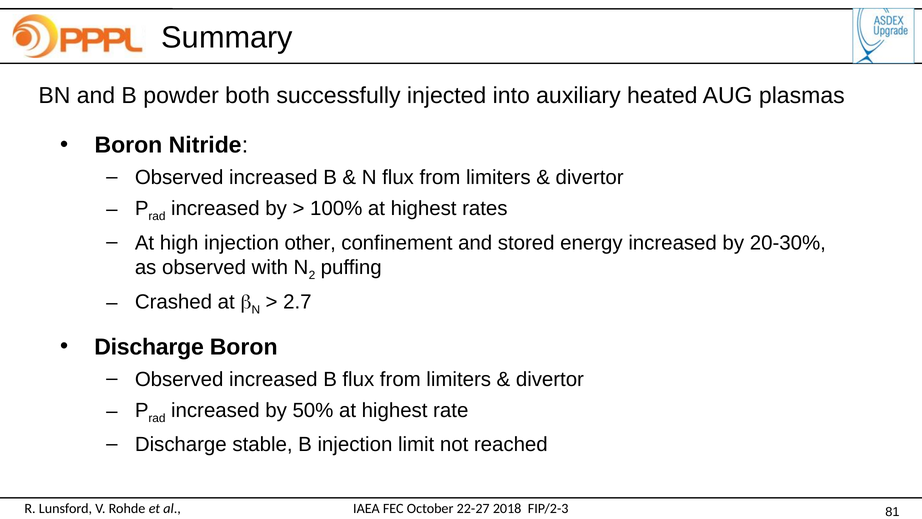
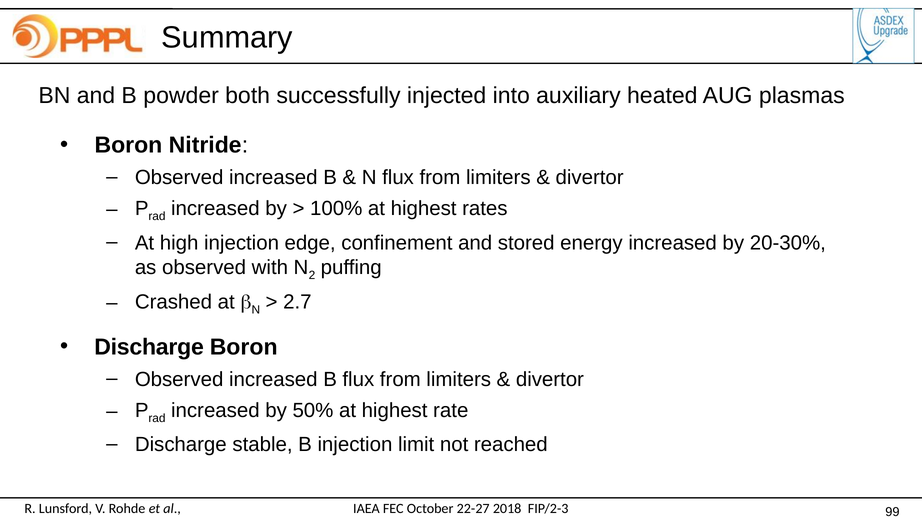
other: other -> edge
81: 81 -> 99
